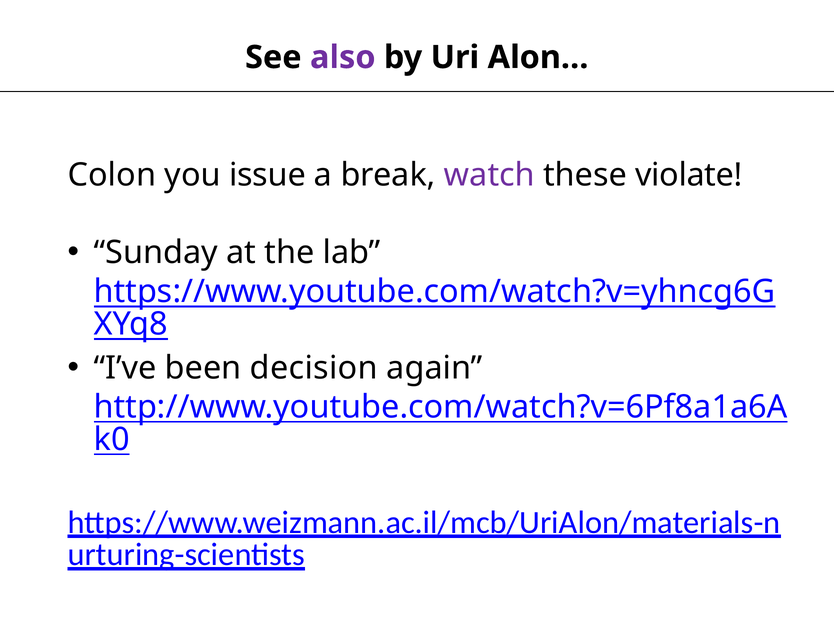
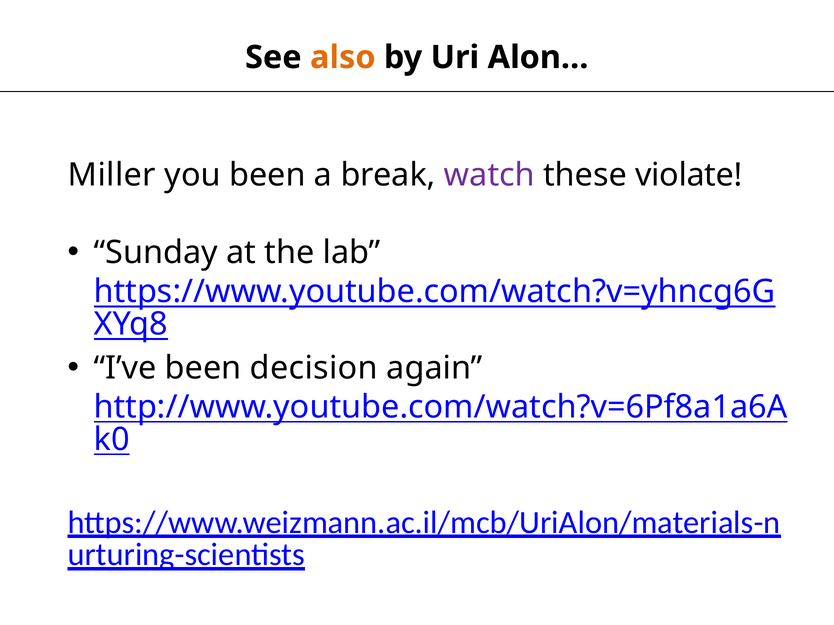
also colour: purple -> orange
Colon: Colon -> Miller
you issue: issue -> been
